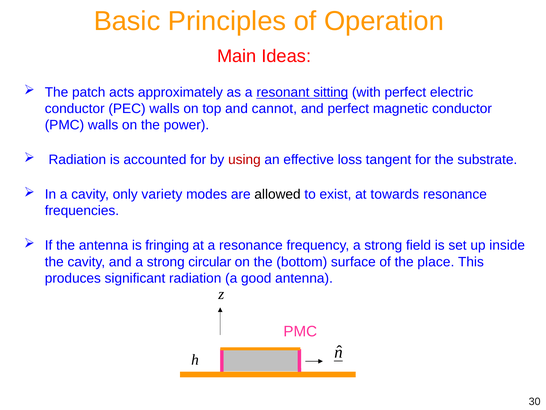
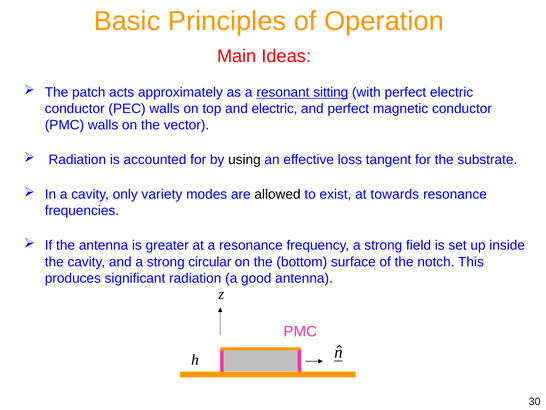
and cannot: cannot -> electric
power: power -> vector
using colour: red -> black
fringing: fringing -> greater
place: place -> notch
